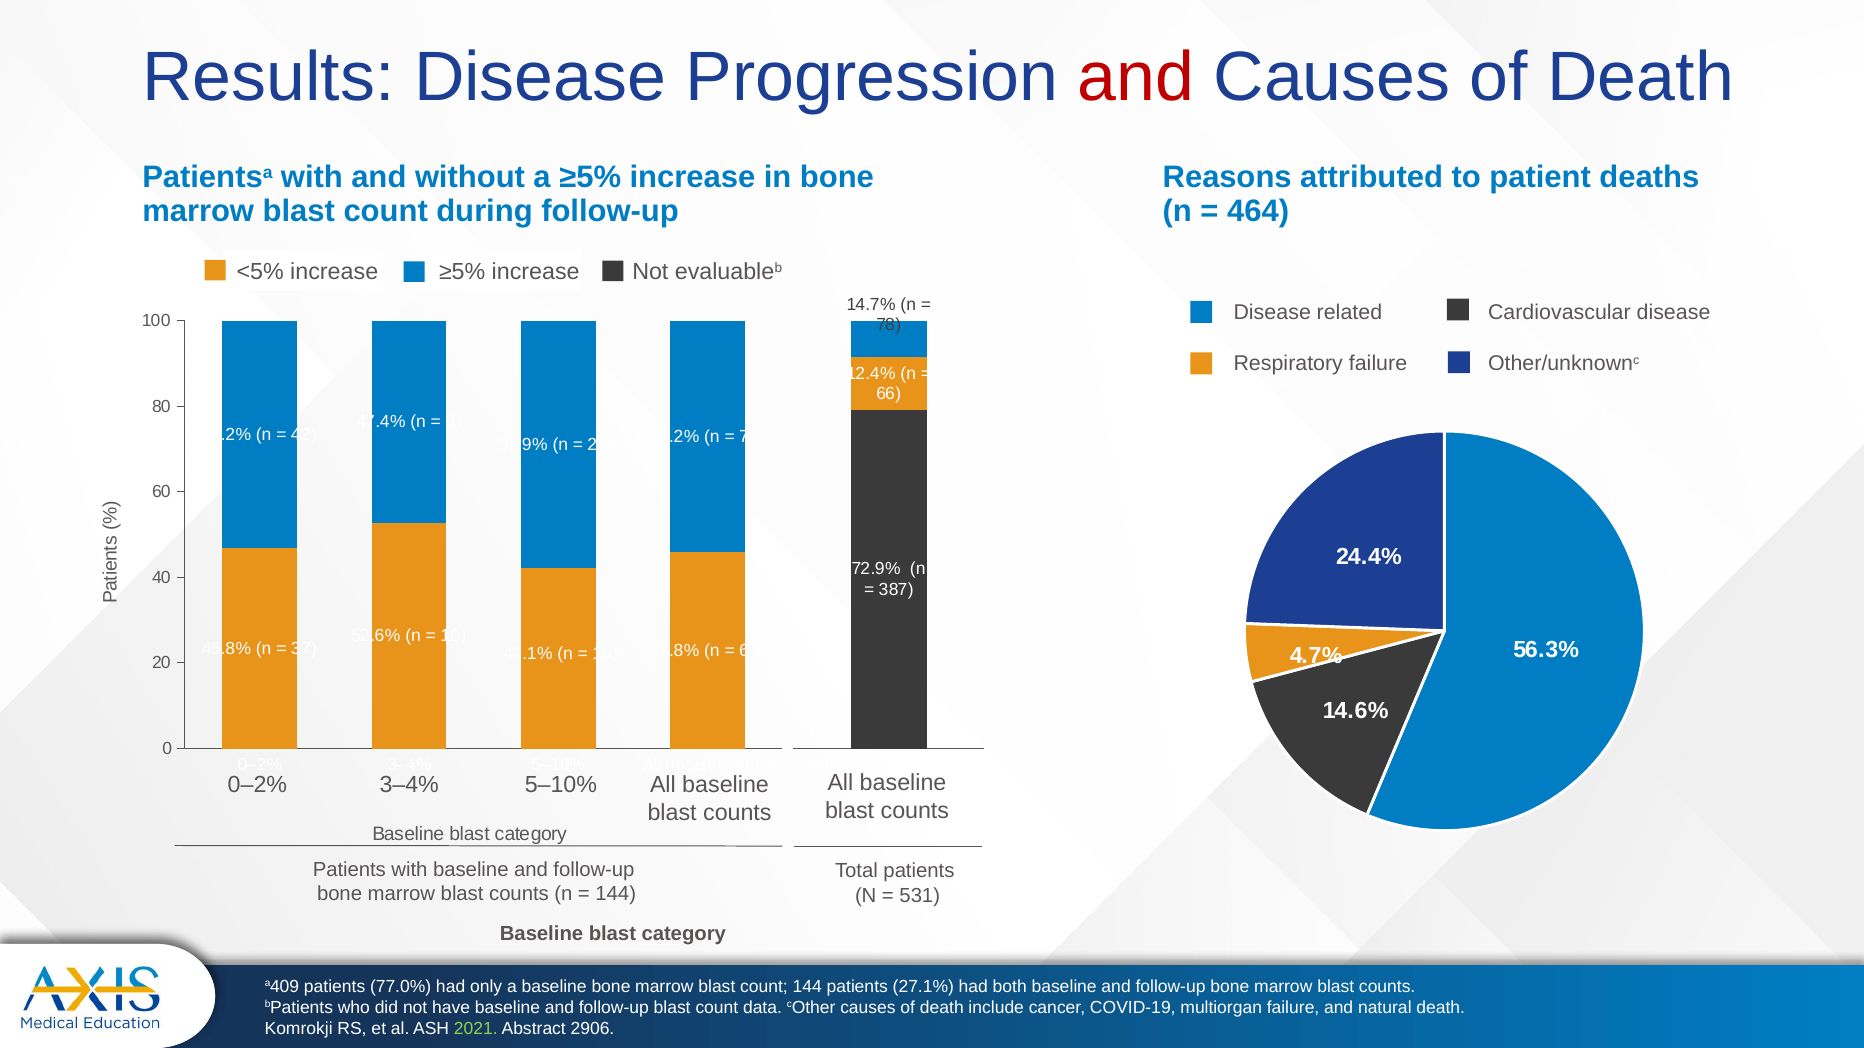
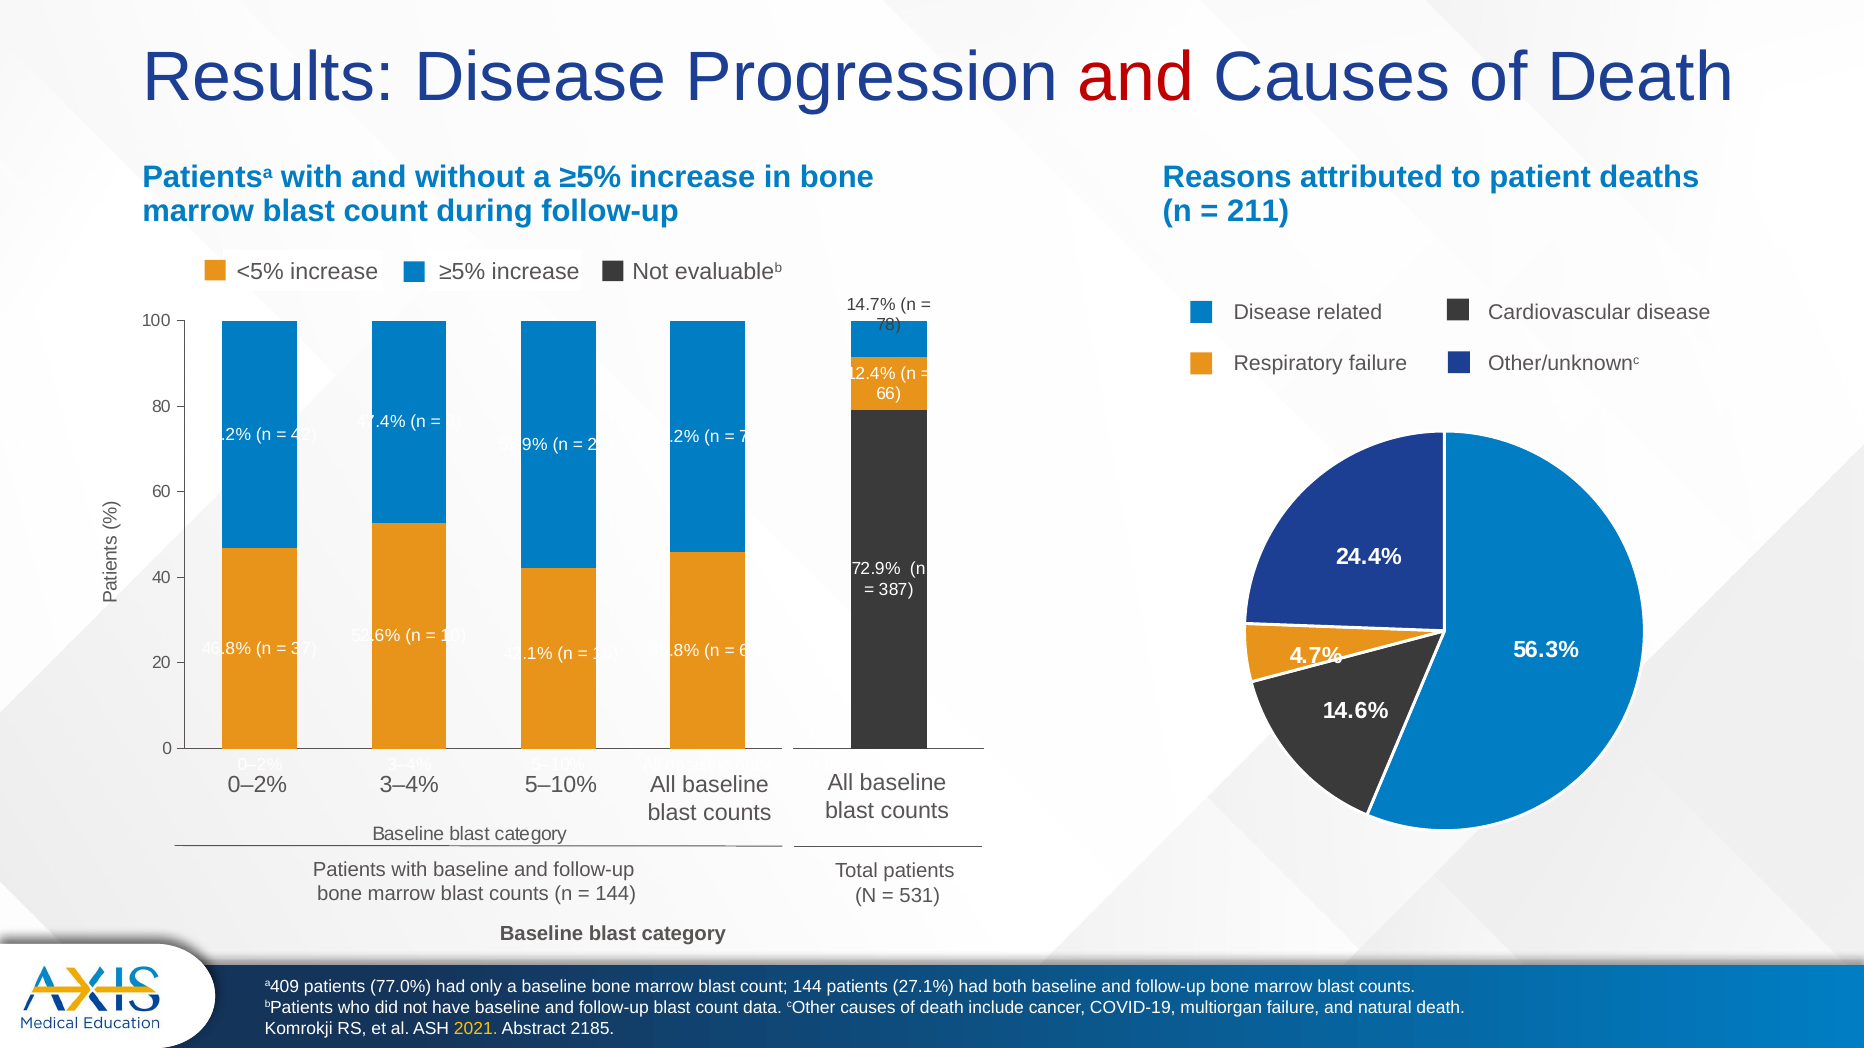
464: 464 -> 211
2021 colour: light green -> yellow
2906: 2906 -> 2185
